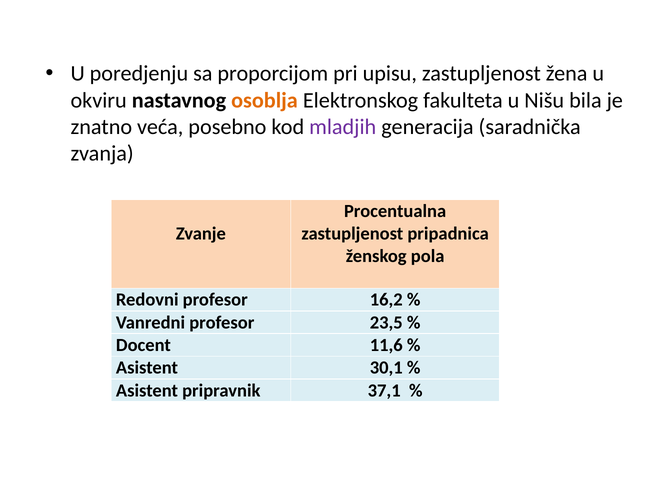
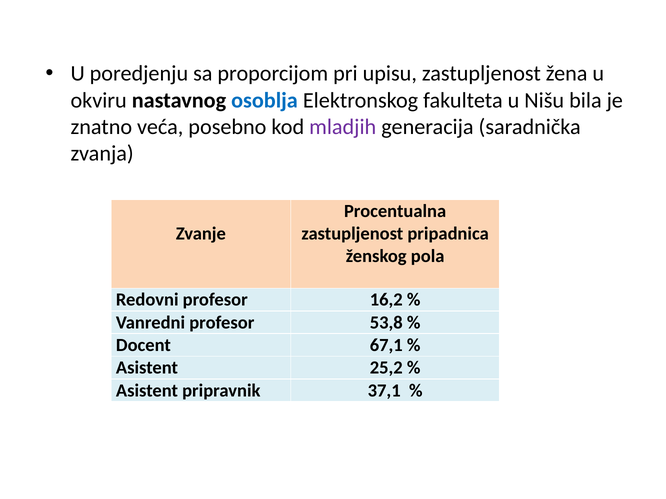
osoblja colour: orange -> blue
23,5: 23,5 -> 53,8
11,6: 11,6 -> 67,1
30,1: 30,1 -> 25,2
